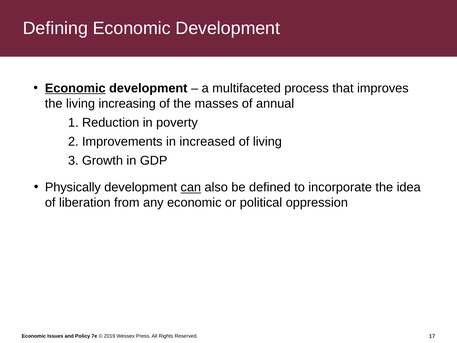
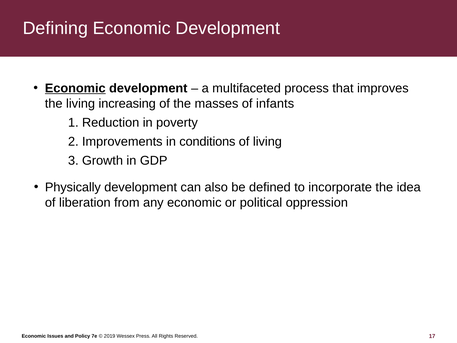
annual: annual -> infants
increased: increased -> conditions
can underline: present -> none
